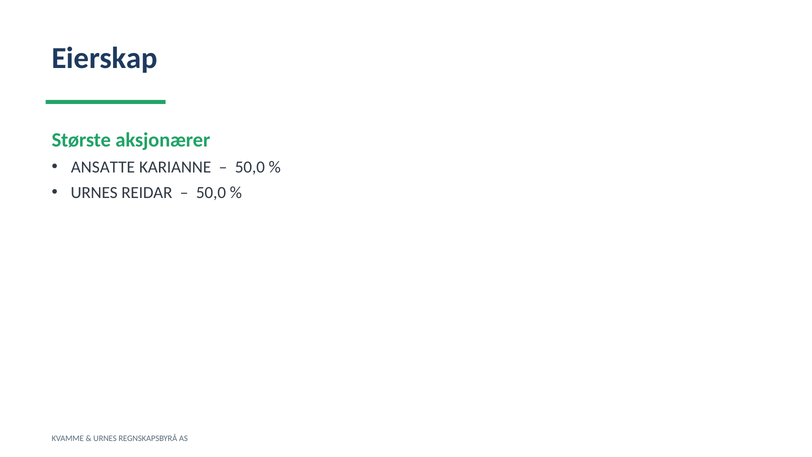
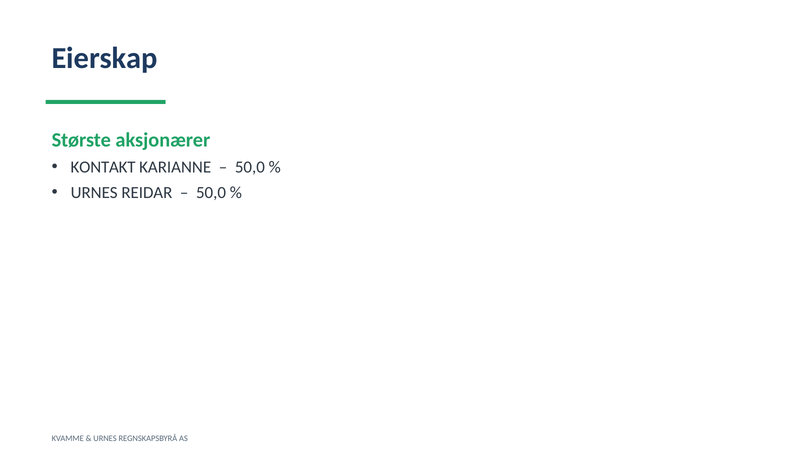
ANSATTE: ANSATTE -> KONTAKT
